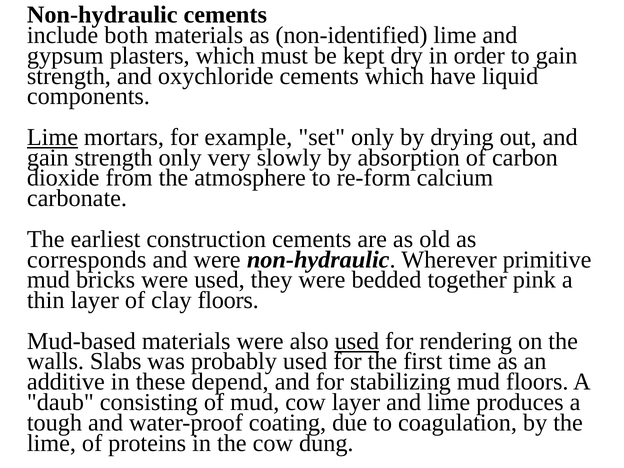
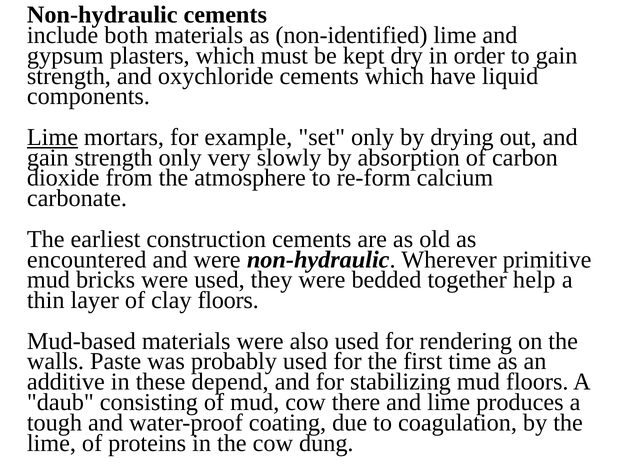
corresponds: corresponds -> encountered
pink: pink -> help
used at (357, 341) underline: present -> none
Slabs: Slabs -> Paste
cow layer: layer -> there
